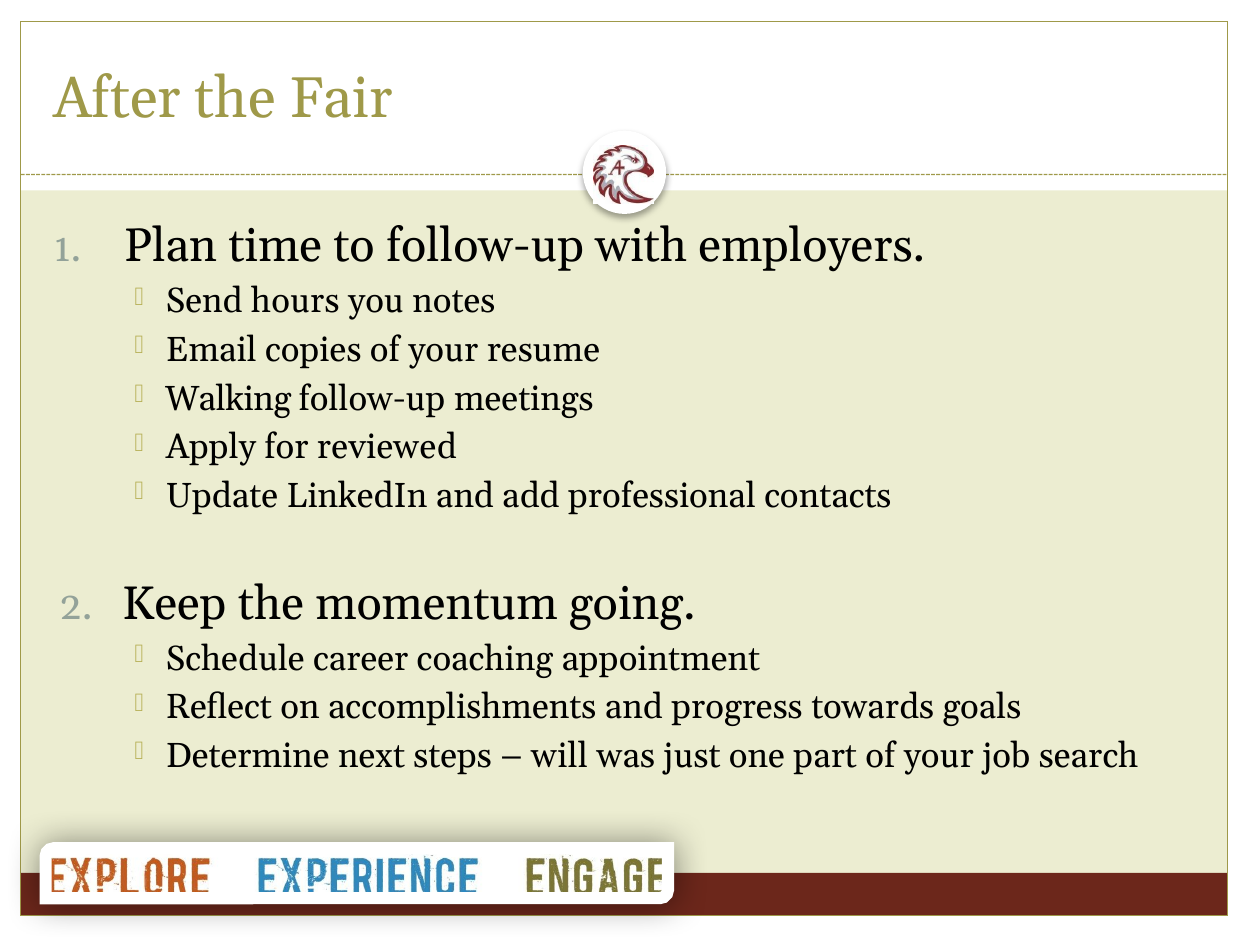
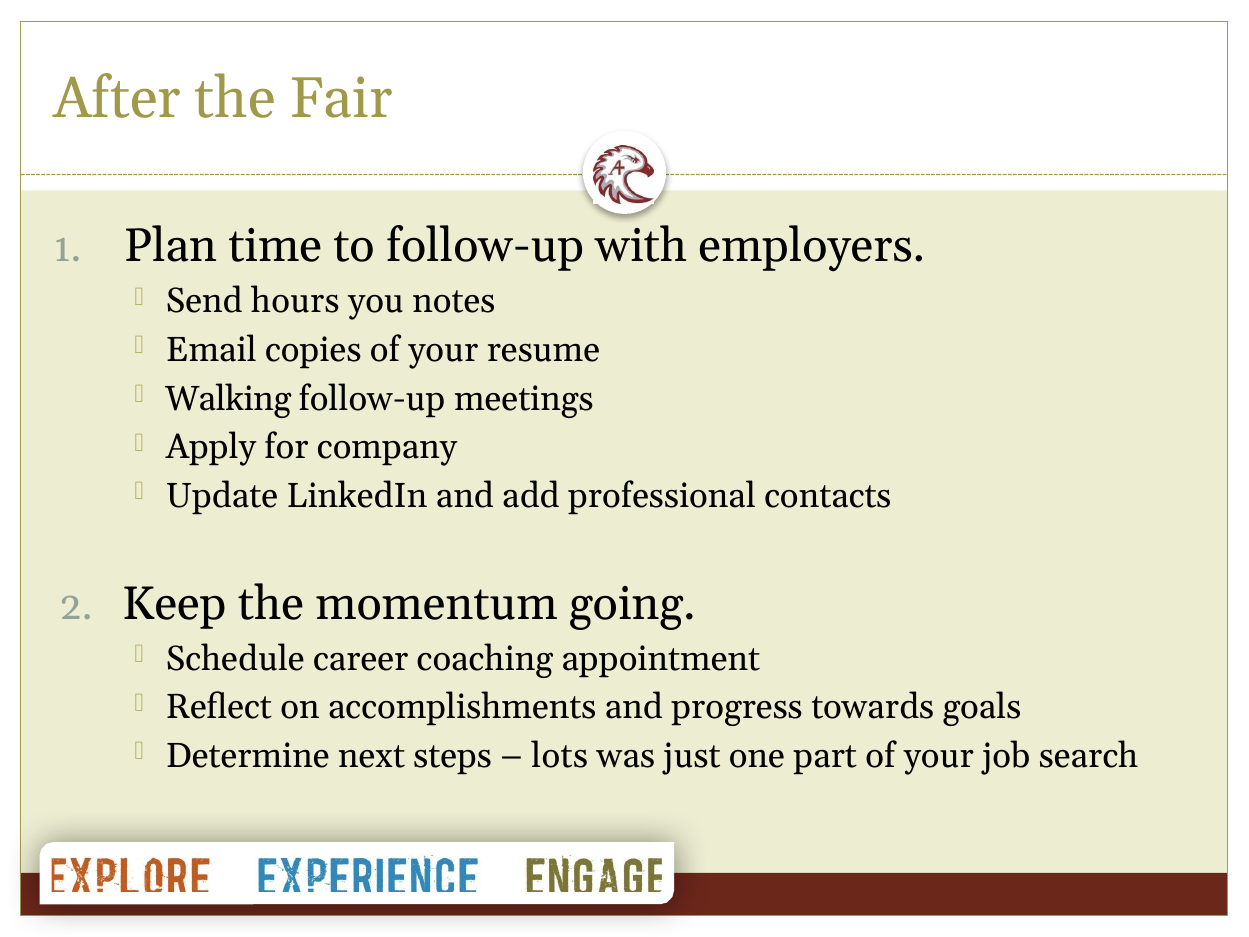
reviewed: reviewed -> company
will: will -> lots
